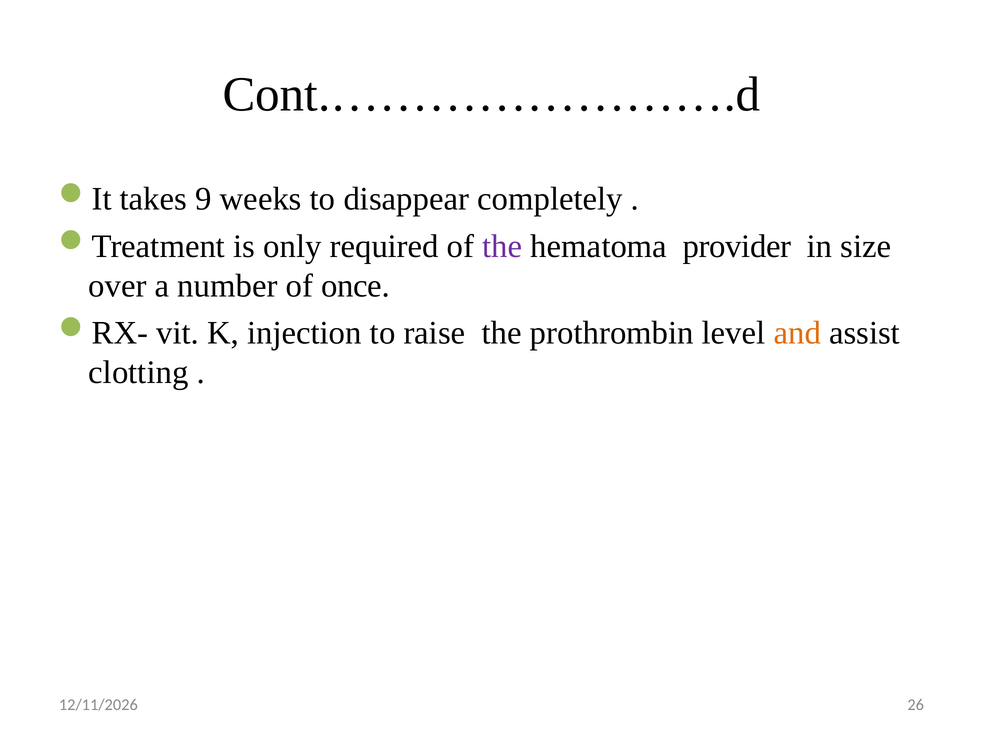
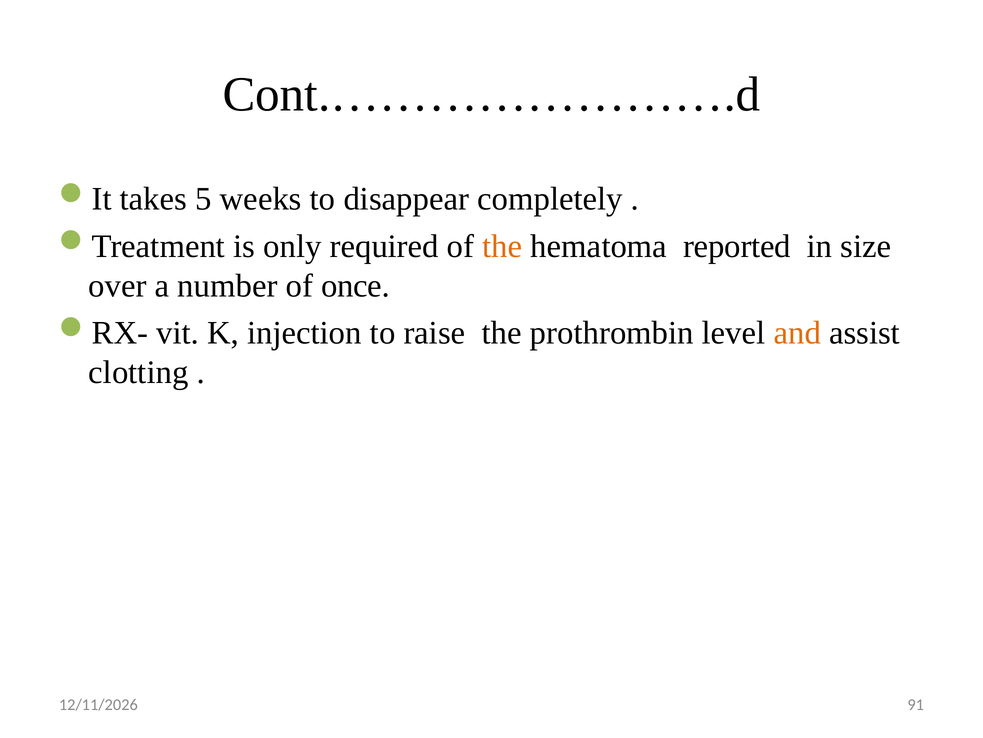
9: 9 -> 5
the at (502, 246) colour: purple -> orange
provider: provider -> reported
26: 26 -> 91
